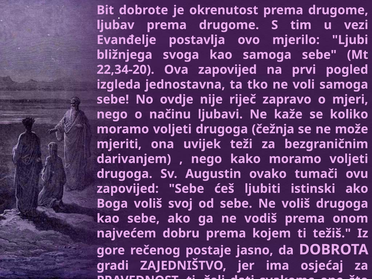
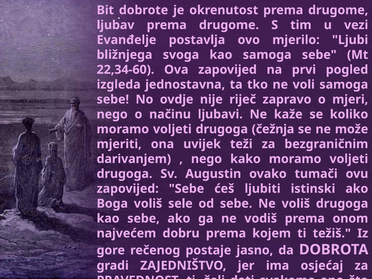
22,34-20: 22,34-20 -> 22,34-60
svoj: svoj -> sele
